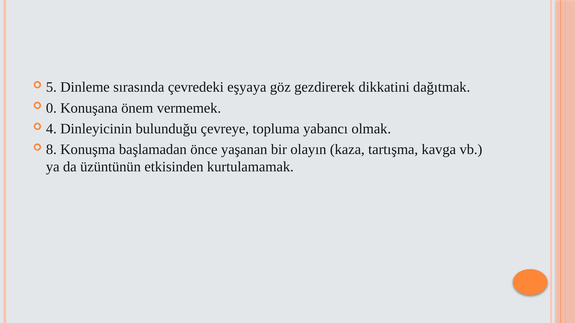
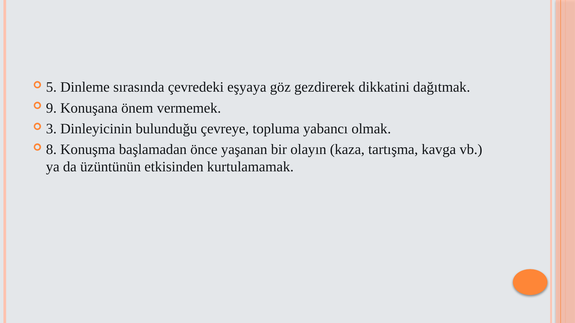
0: 0 -> 9
4: 4 -> 3
